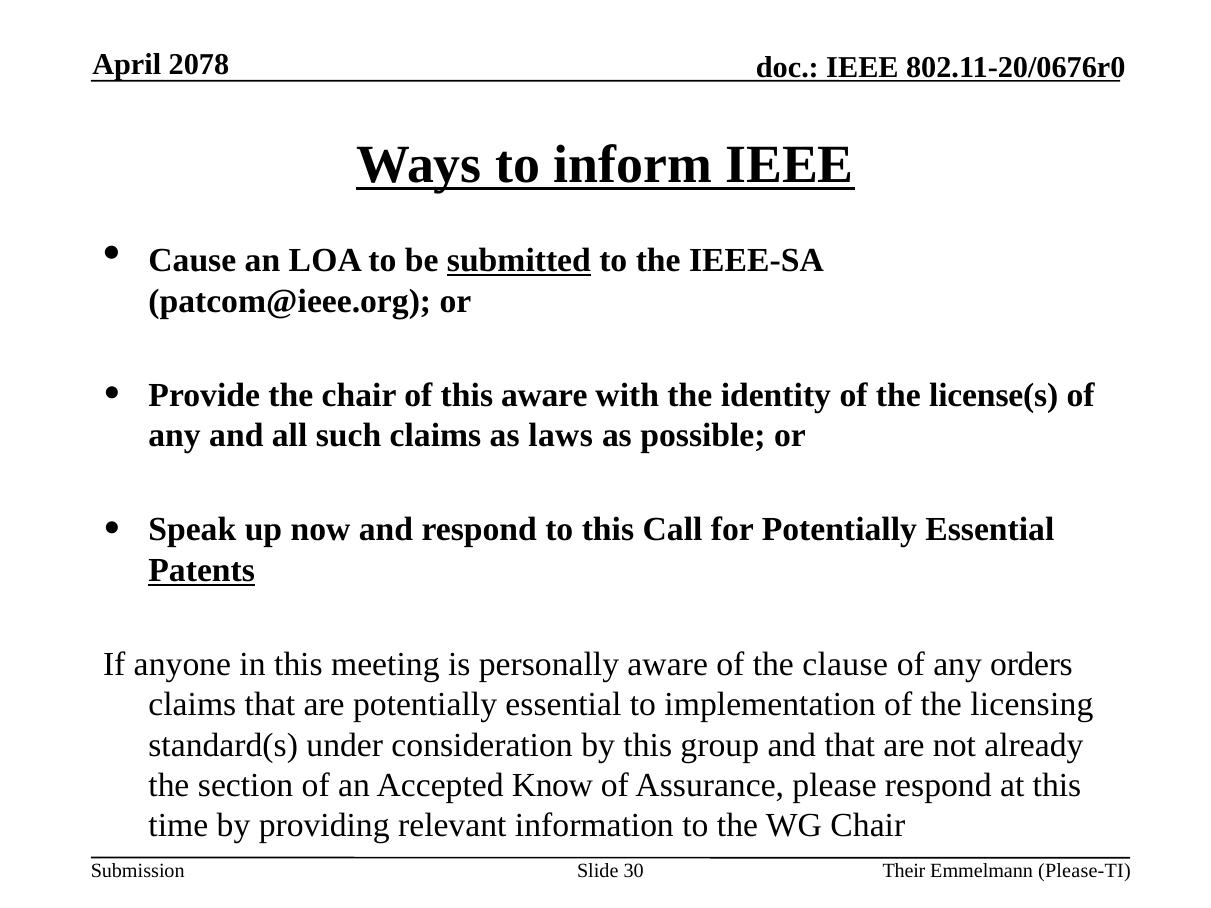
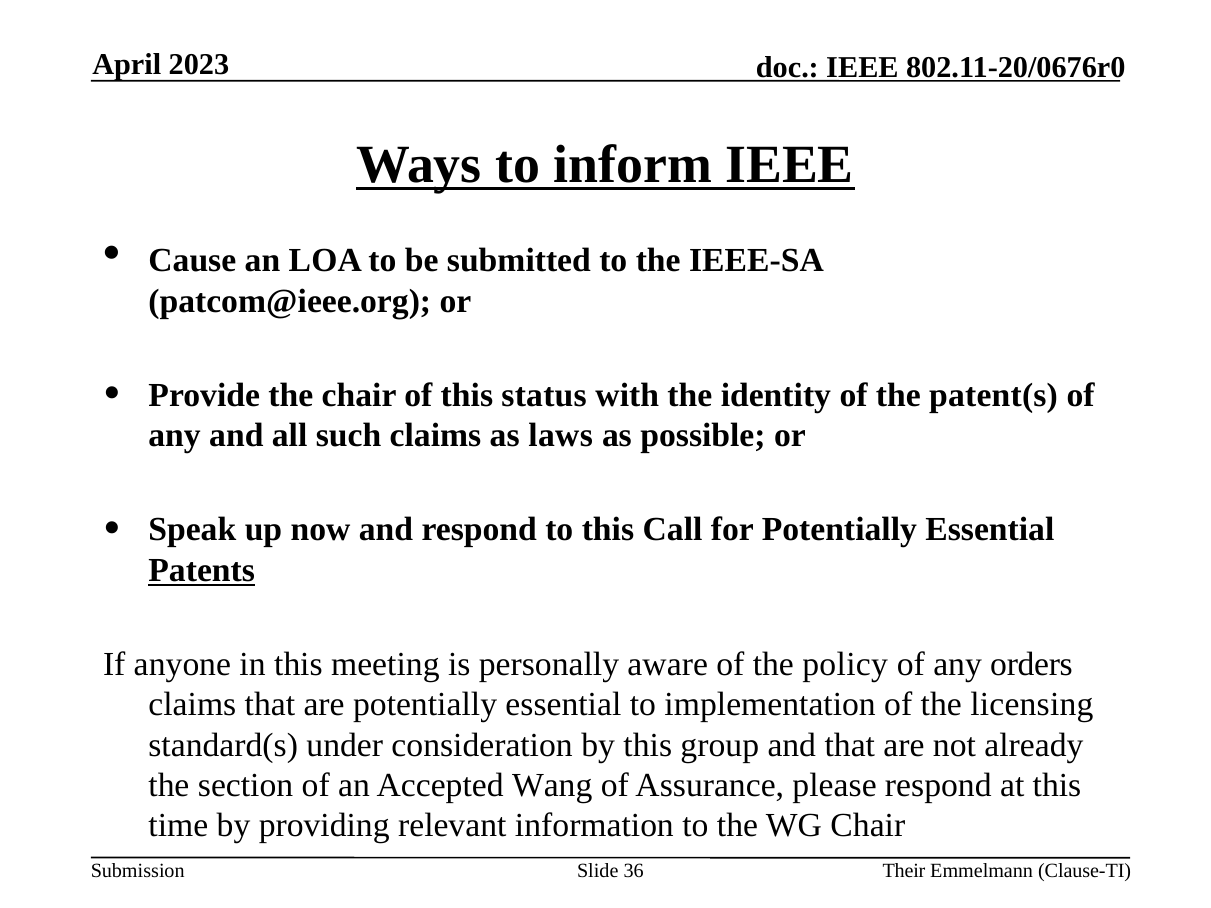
2078: 2078 -> 2023
submitted underline: present -> none
this aware: aware -> status
license(s: license(s -> patent(s
clause: clause -> policy
Know: Know -> Wang
30: 30 -> 36
Please-TI: Please-TI -> Clause-TI
